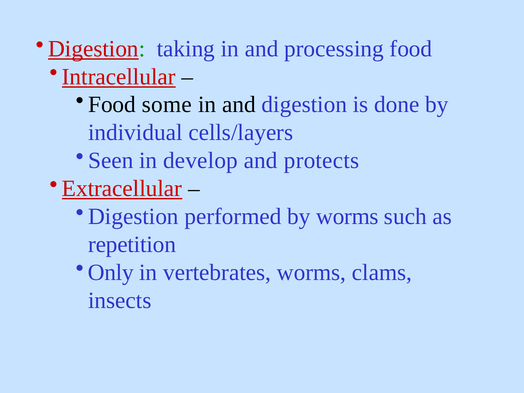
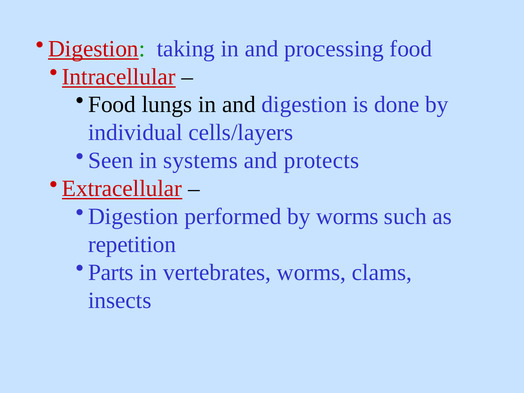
some: some -> lungs
develop: develop -> systems
Only: Only -> Parts
